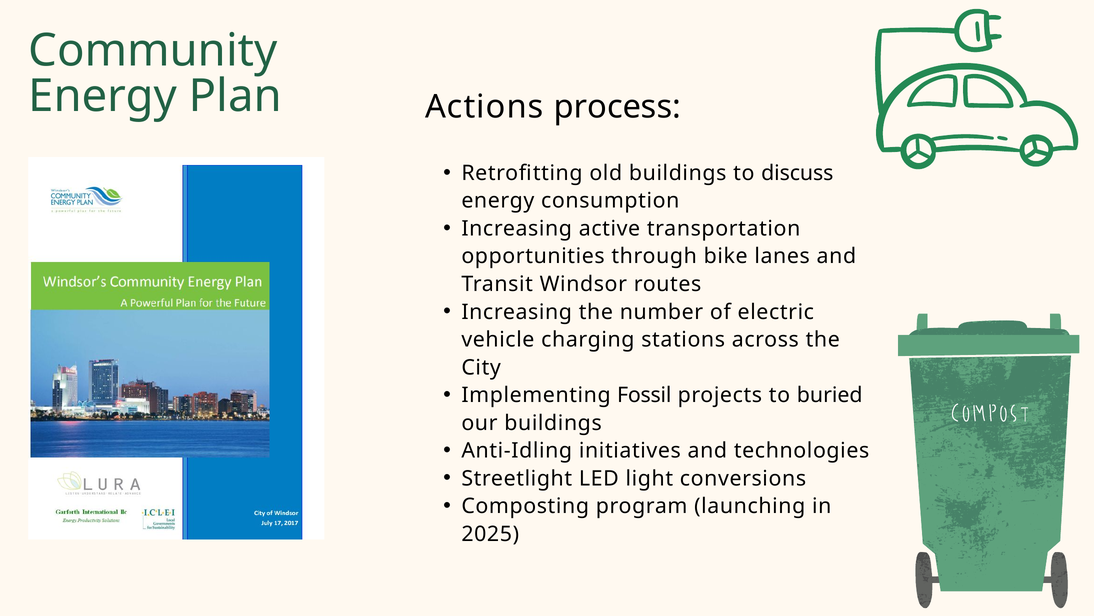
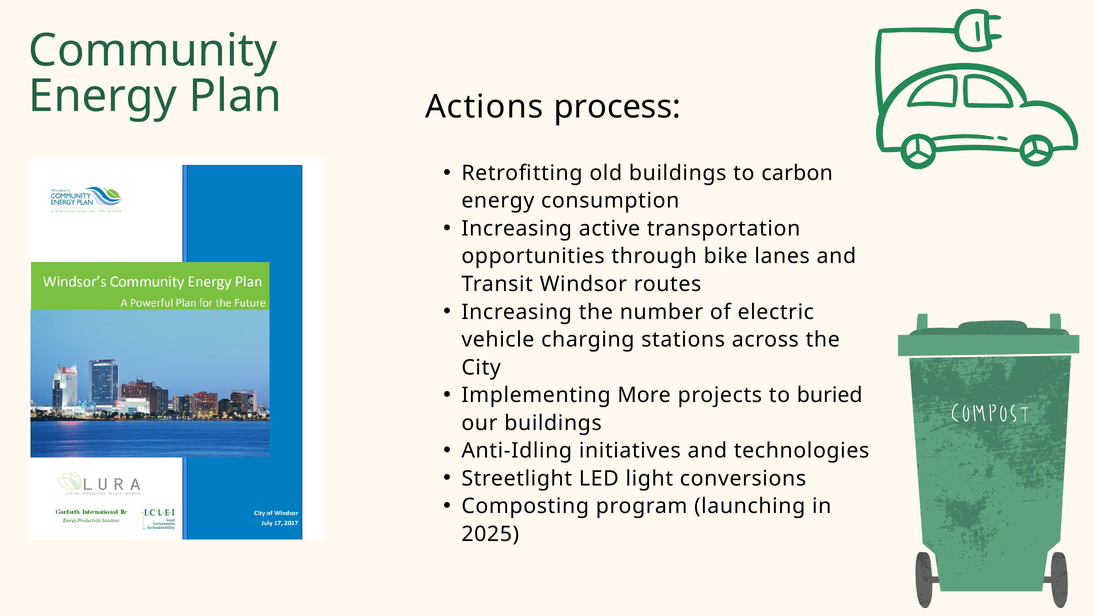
discuss: discuss -> carbon
Fossil: Fossil -> More
